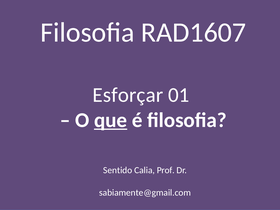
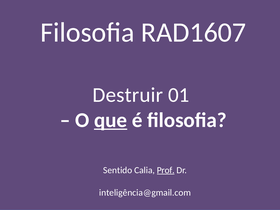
Esforçar: Esforçar -> Destruir
Prof underline: none -> present
sabiamente@gmail.com: sabiamente@gmail.com -> inteligência@gmail.com
